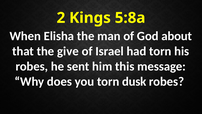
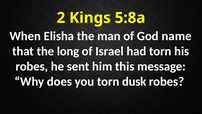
about: about -> name
give: give -> long
